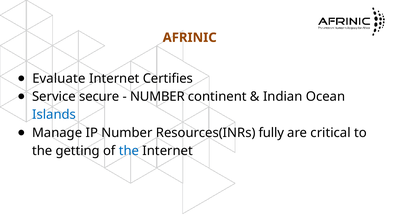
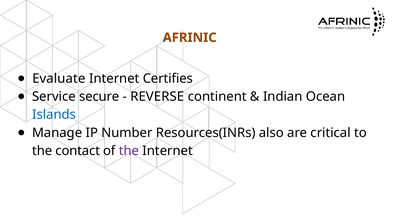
NUMBER at (157, 97): NUMBER -> REVERSE
fully: fully -> also
getting: getting -> contact
the at (129, 151) colour: blue -> purple
